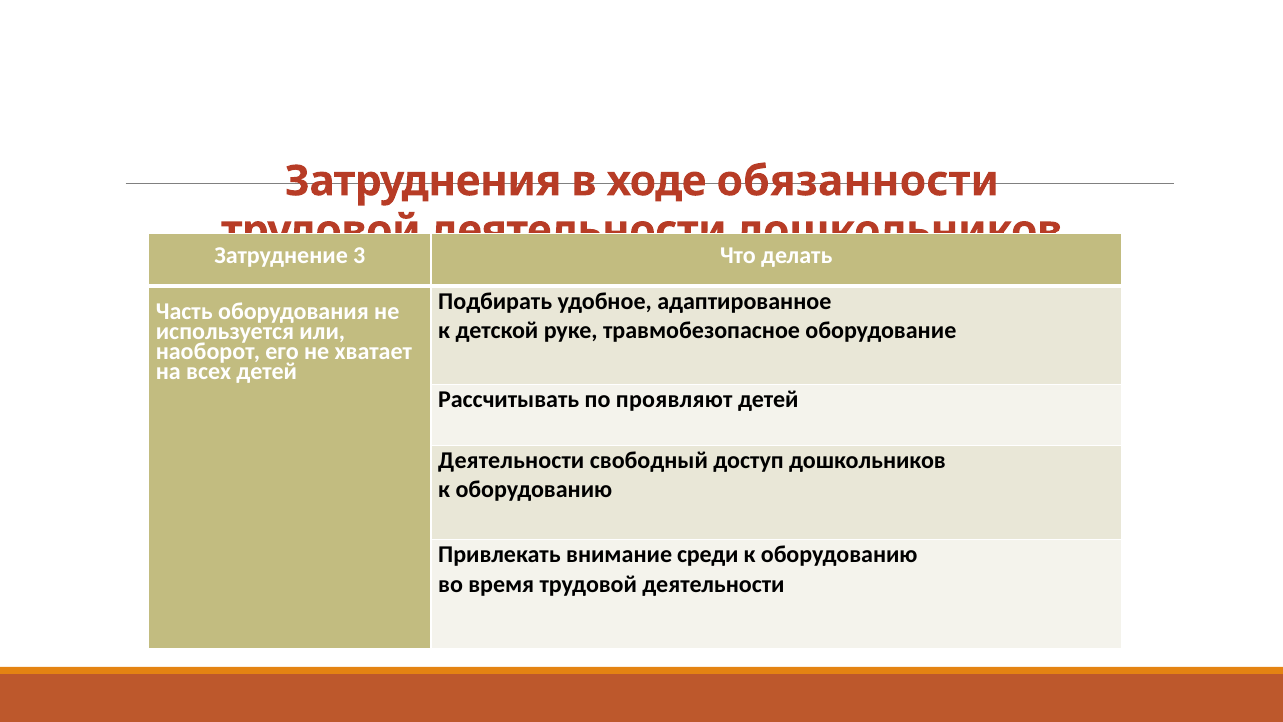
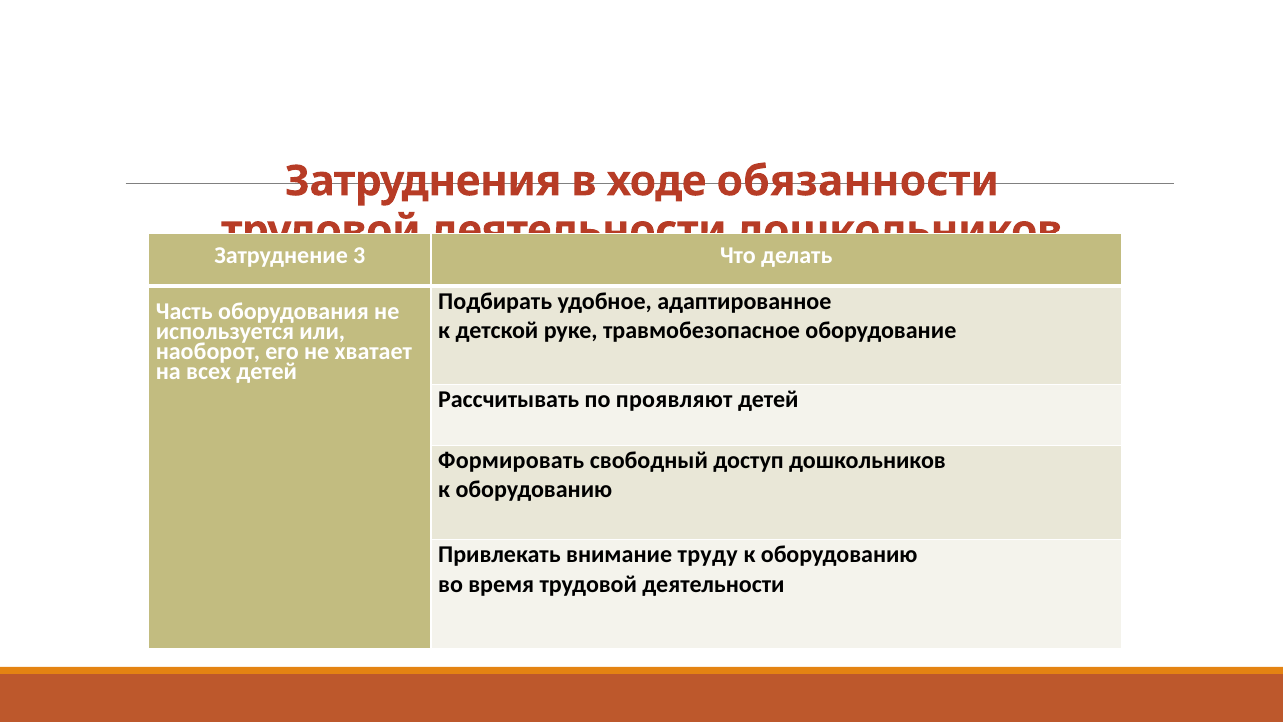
Деятельности at (511, 460): Деятельности -> Формировать
среди: среди -> труду
